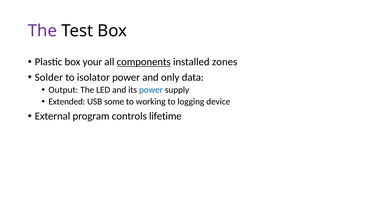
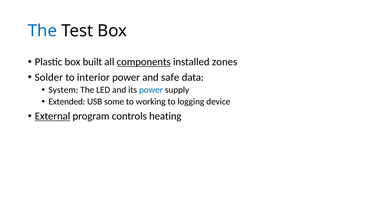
The at (42, 31) colour: purple -> blue
your: your -> built
isolator: isolator -> interior
only: only -> safe
Output: Output -> System
External underline: none -> present
lifetime: lifetime -> heating
